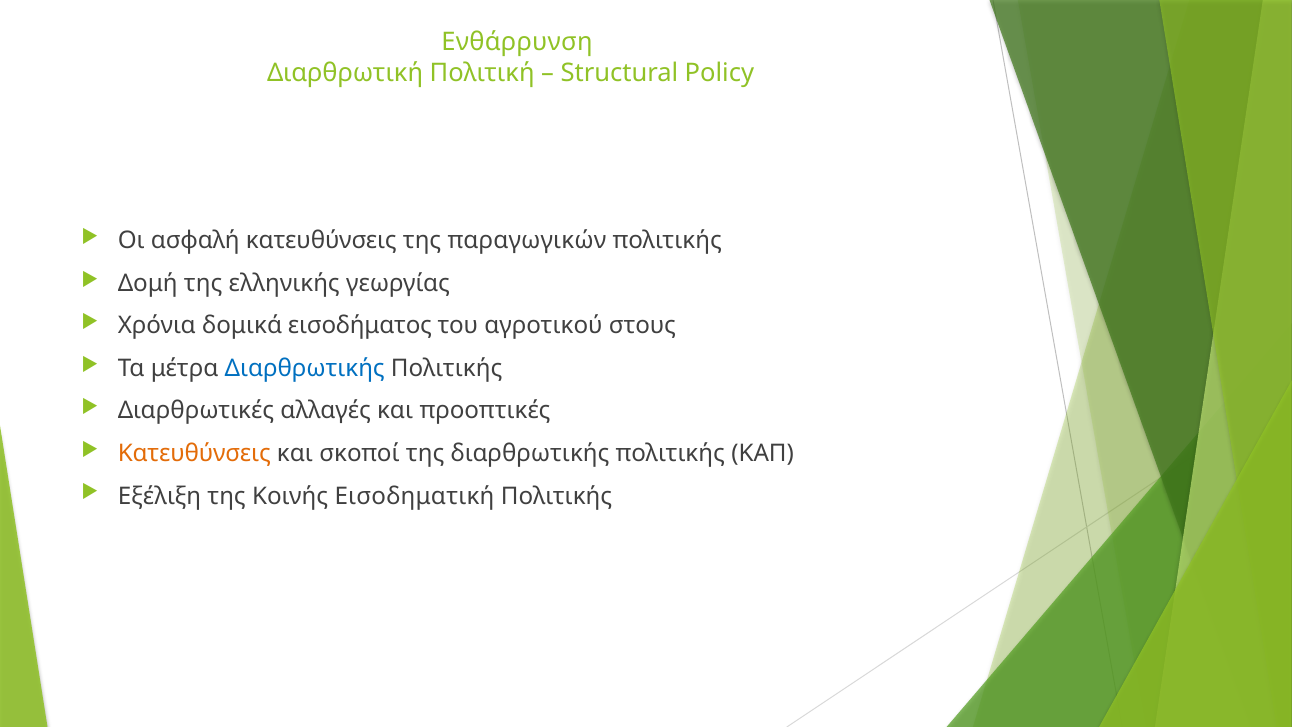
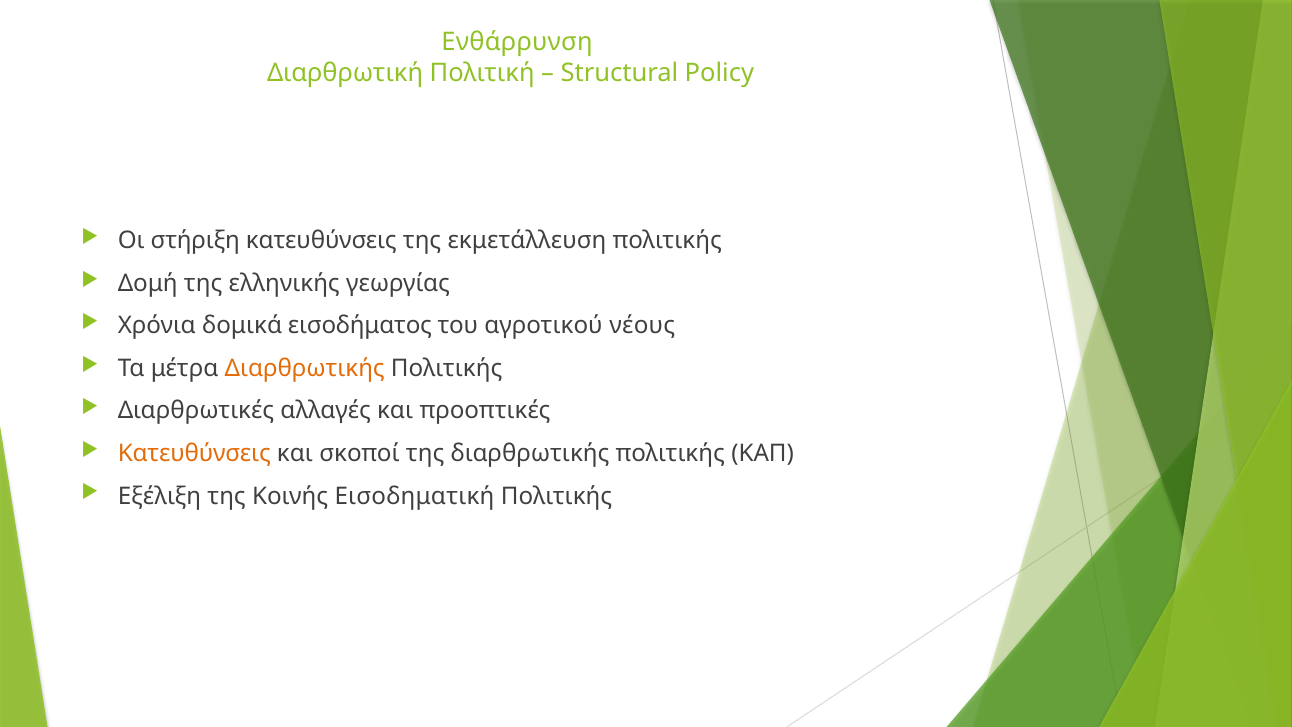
ασφαλή: ασφαλή -> στήριξη
παραγωγικών: παραγωγικών -> εκμετάλλευση
στους: στους -> νέους
Διαρθρωτικής at (305, 368) colour: blue -> orange
